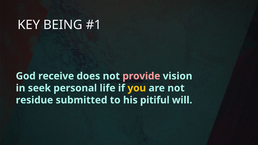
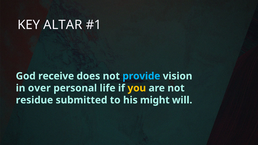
BEING: BEING -> ALTAR
provide colour: pink -> light blue
seek: seek -> over
pitiful: pitiful -> might
